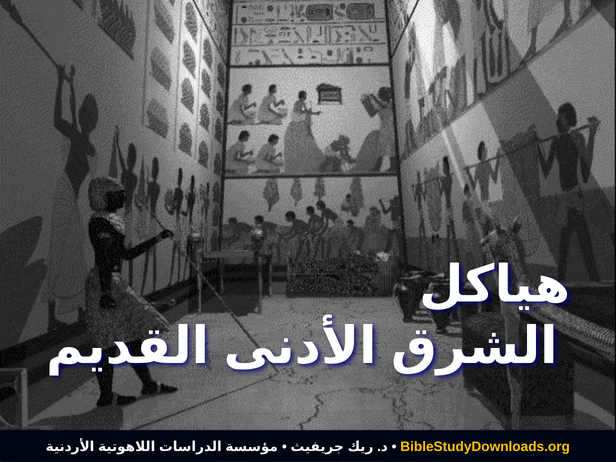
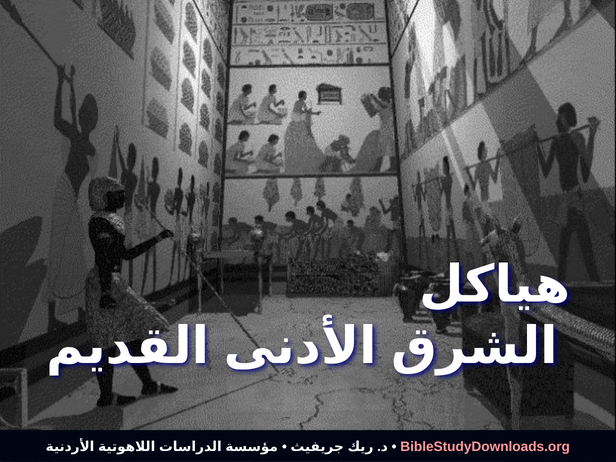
BibleStudyDownloads.org colour: yellow -> pink
